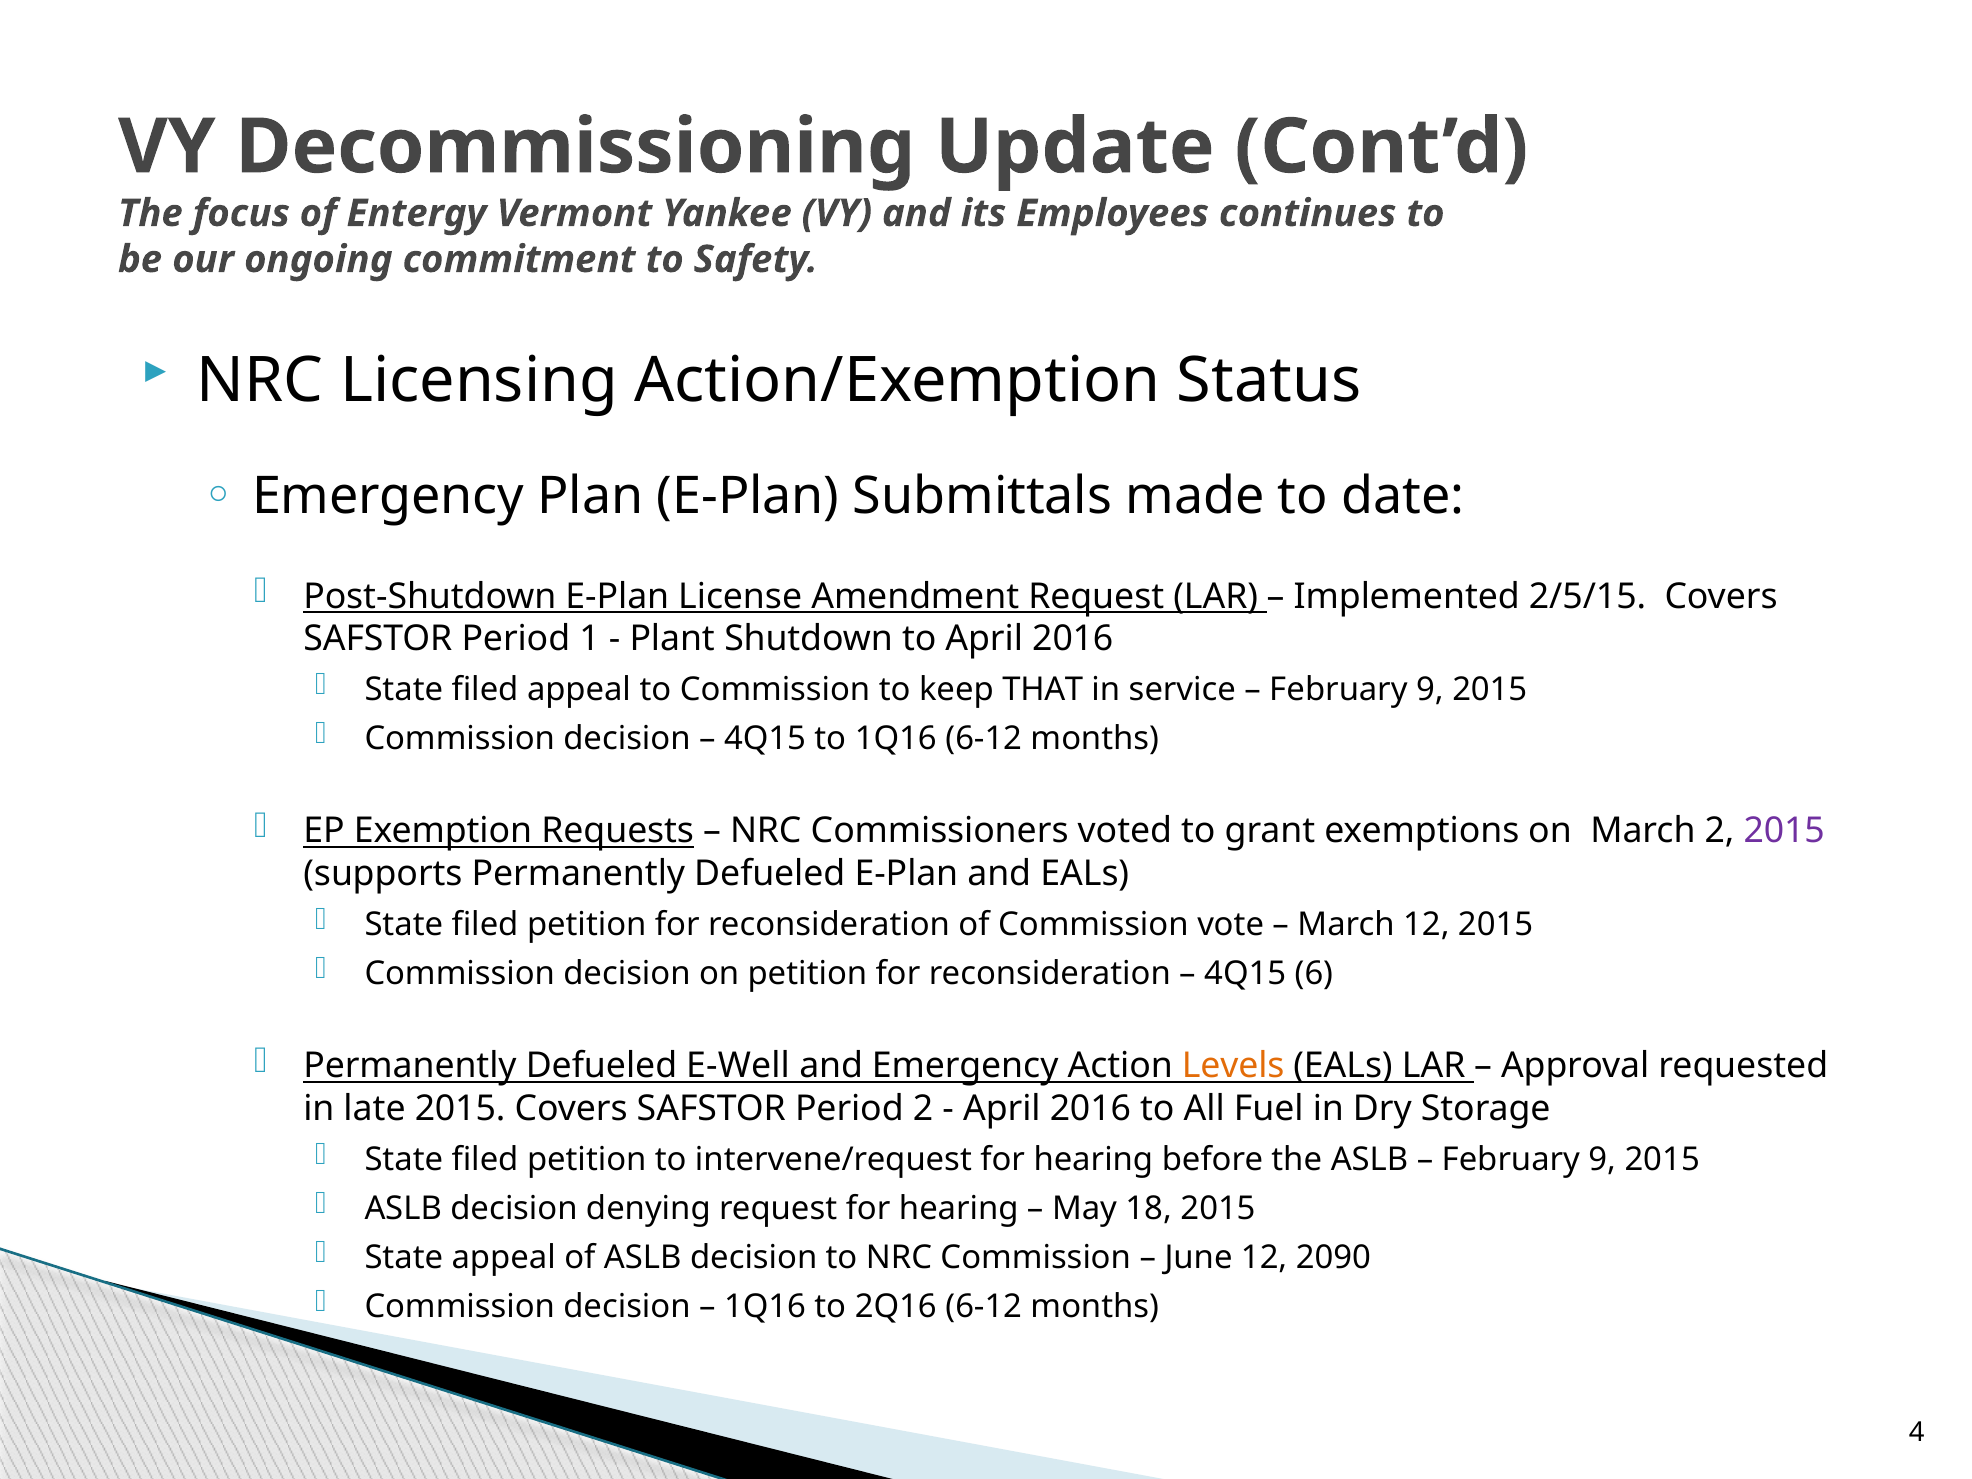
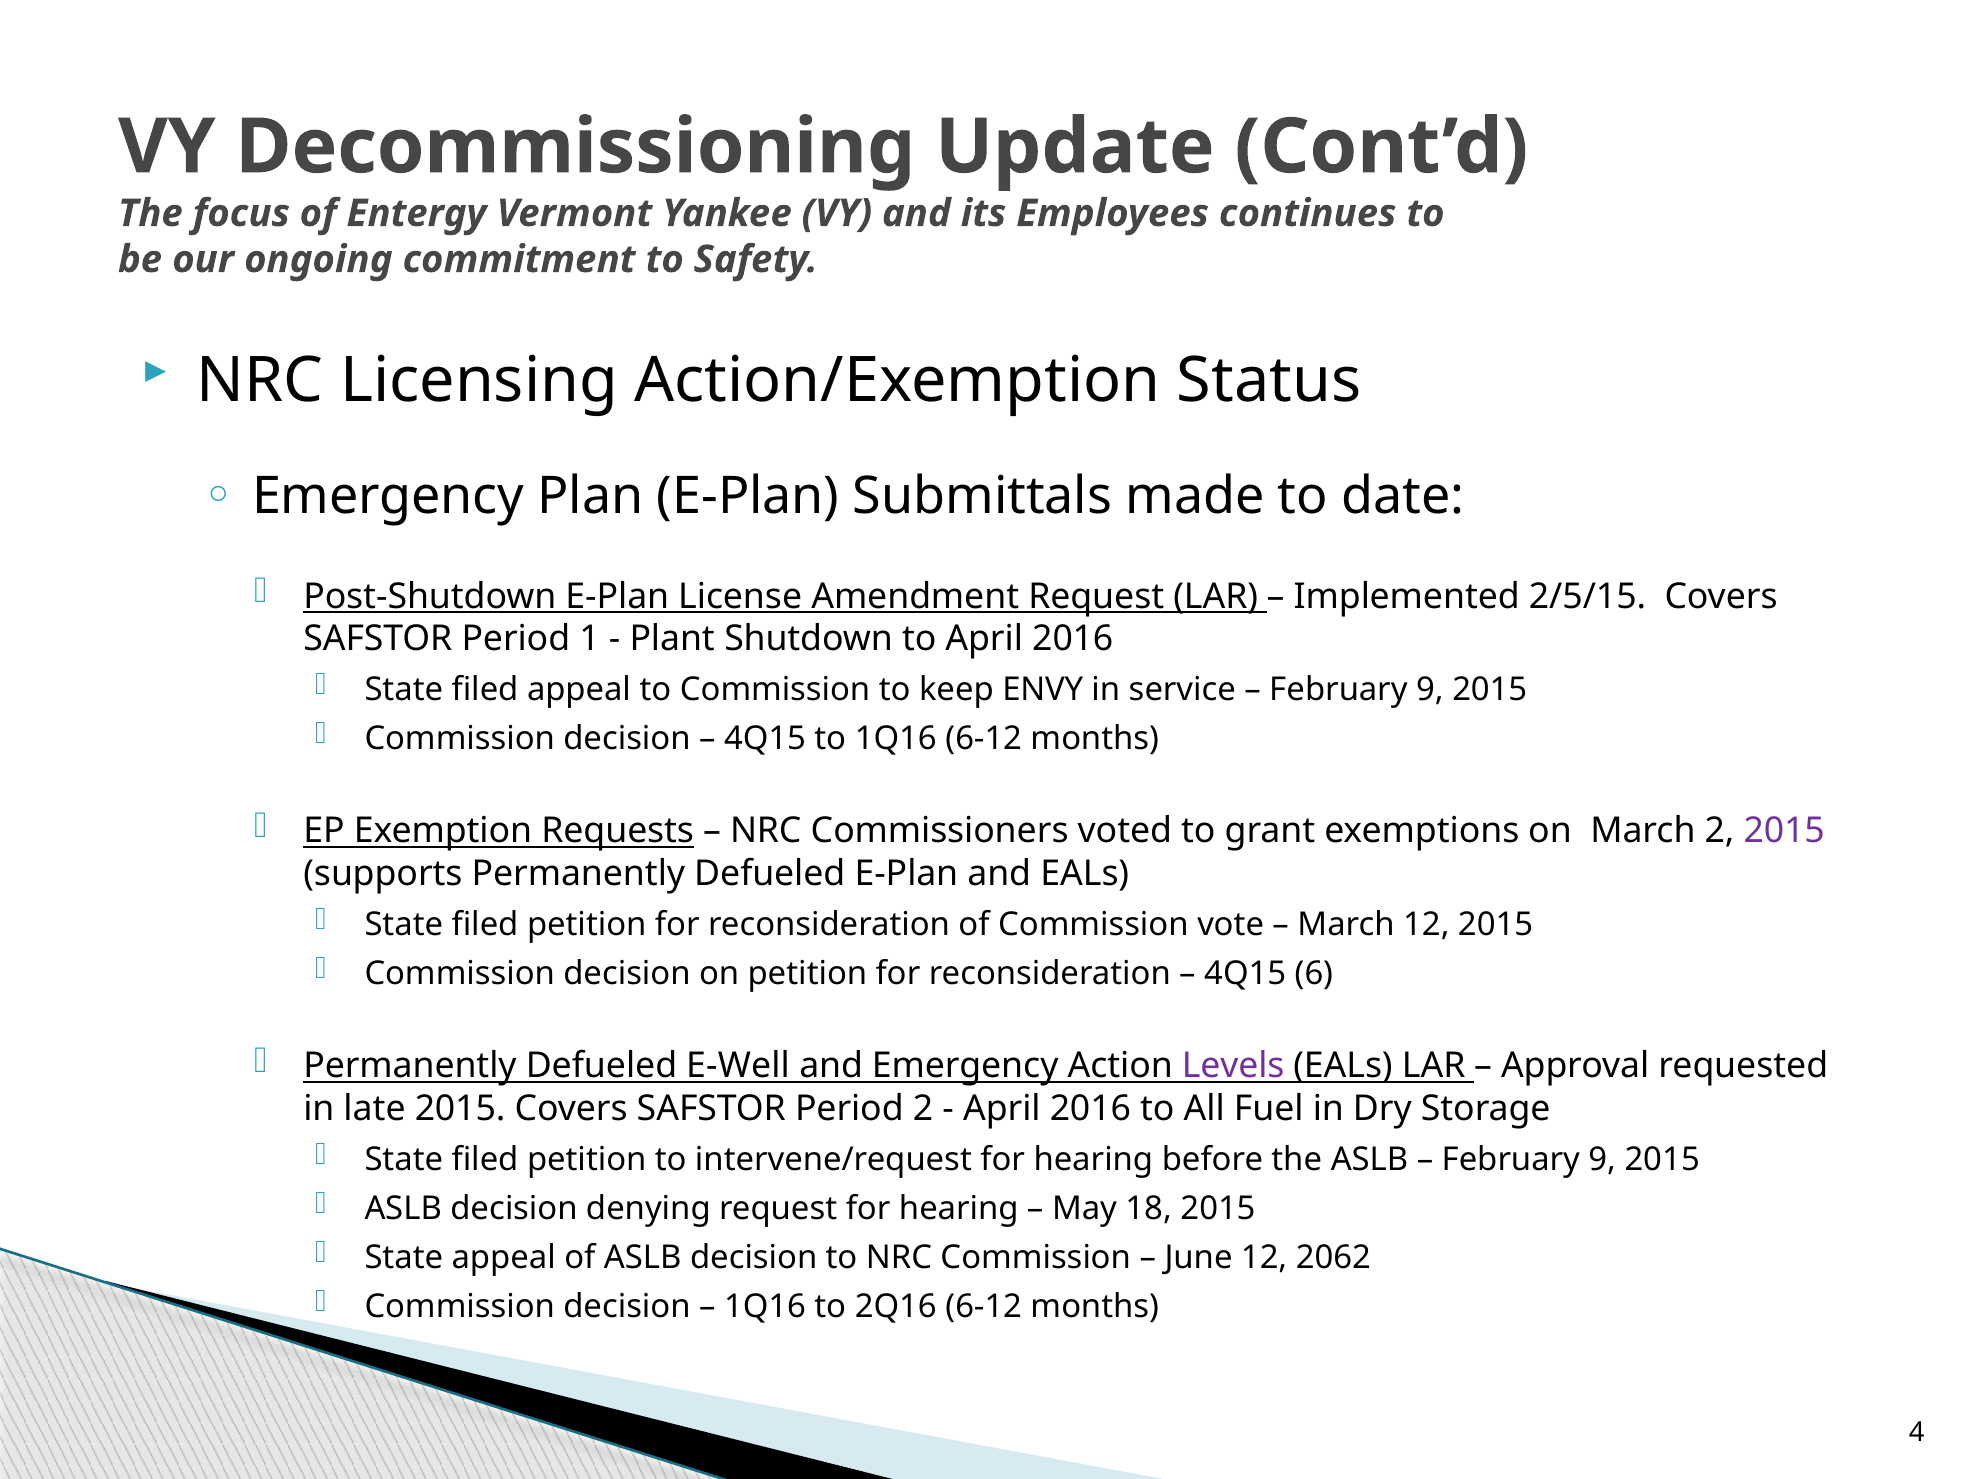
THAT: THAT -> ENVY
Levels colour: orange -> purple
2090: 2090 -> 2062
